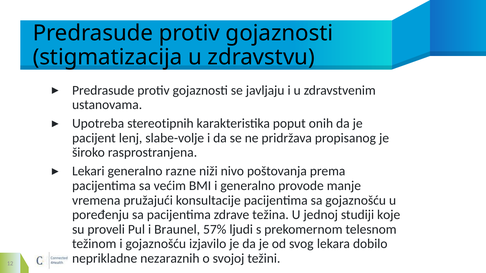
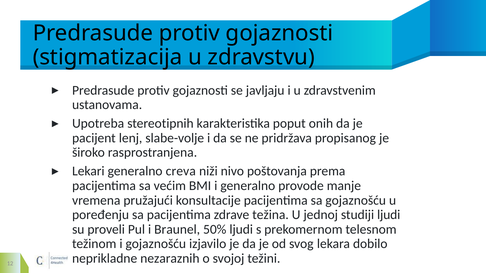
razne: razne -> creva
studiji koje: koje -> ljudi
57%: 57% -> 50%
